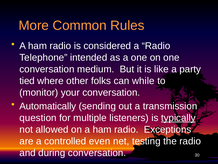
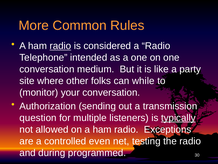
radio at (60, 46) underline: none -> present
tied: tied -> site
Automatically: Automatically -> Authorization
during conversation: conversation -> programmed
